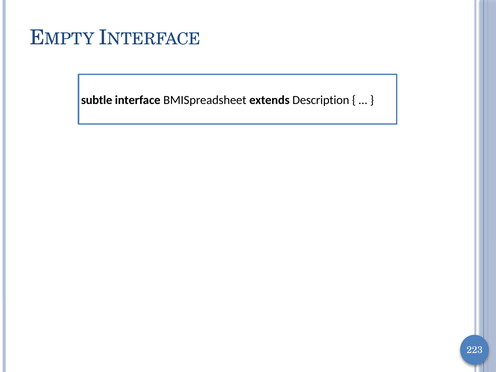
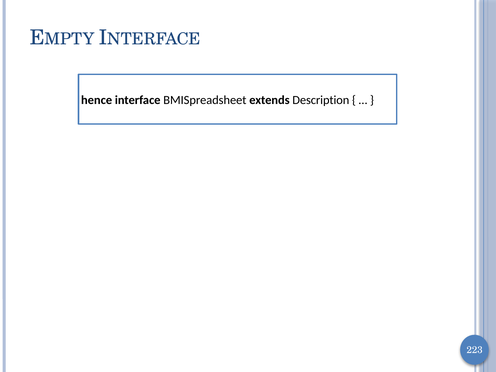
subtle: subtle -> hence
